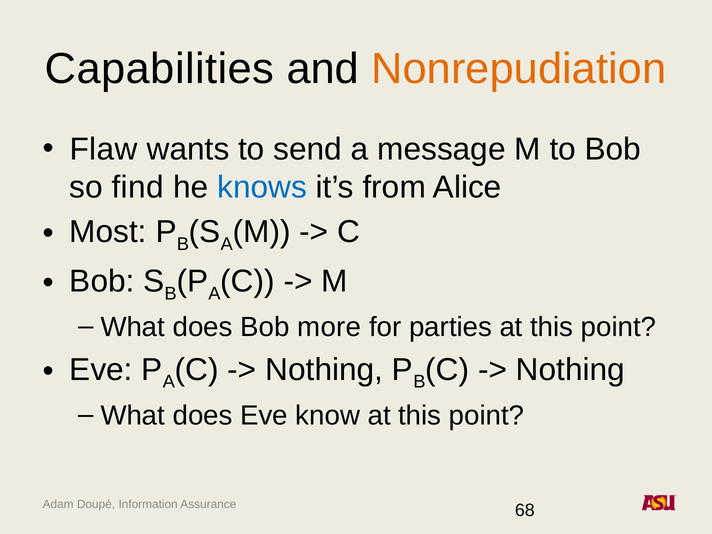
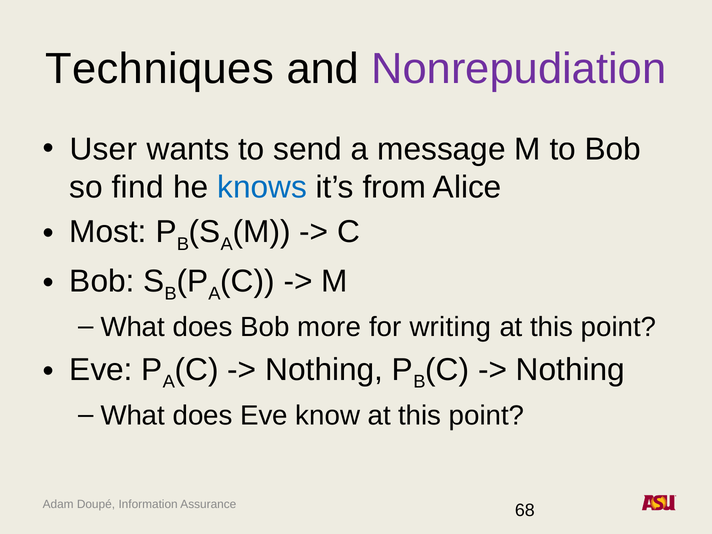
Capabilities: Capabilities -> Techniques
Nonrepudiation colour: orange -> purple
Flaw: Flaw -> User
parties: parties -> writing
